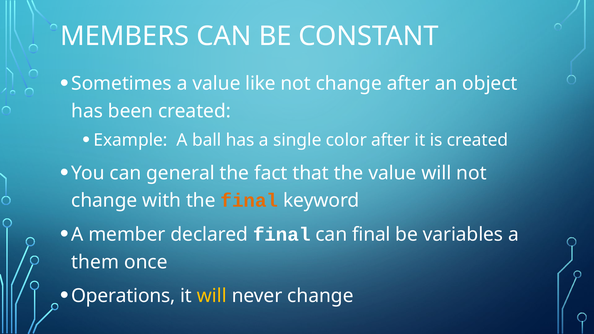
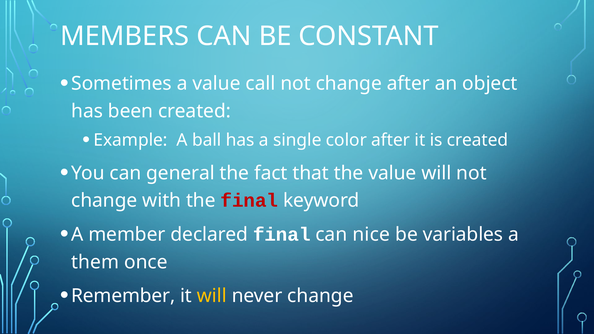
like: like -> call
final at (249, 201) colour: orange -> red
can final: final -> nice
Operations: Operations -> Remember
